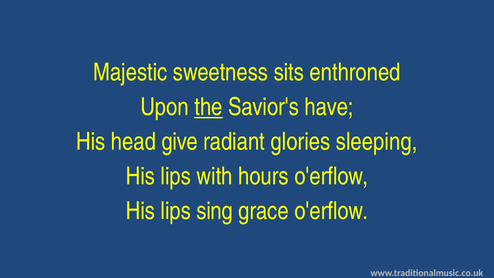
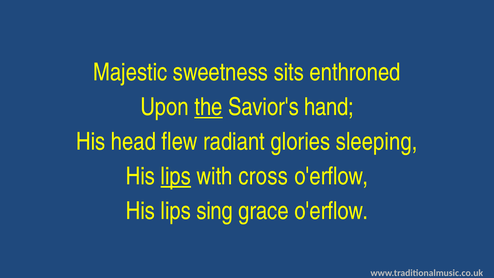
have: have -> hand
give: give -> flew
lips at (176, 176) underline: none -> present
hours: hours -> cross
